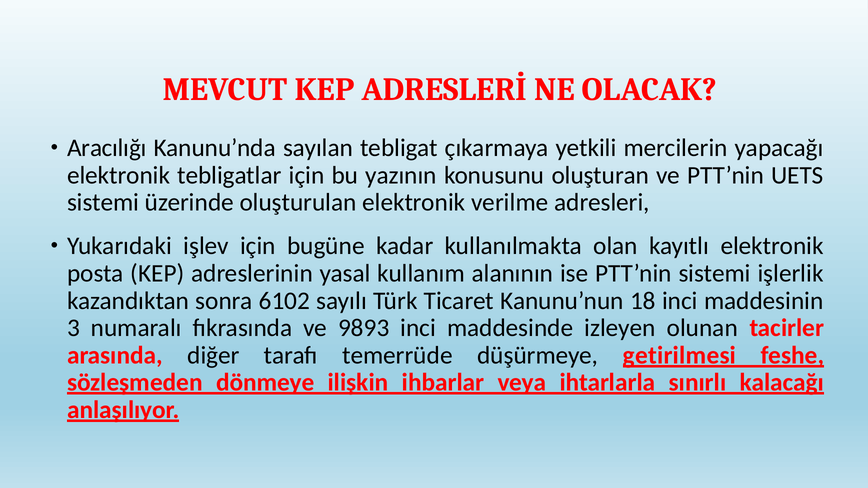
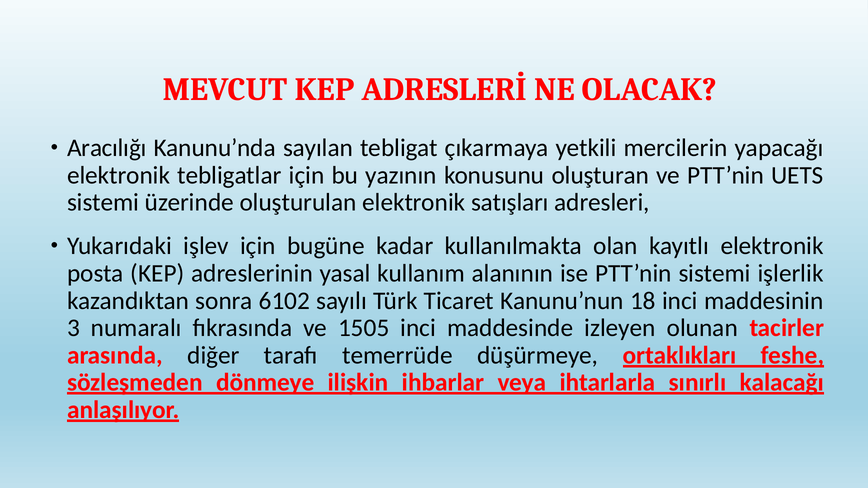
verilme: verilme -> satışları
9893: 9893 -> 1505
getirilmesi: getirilmesi -> ortaklıkları
